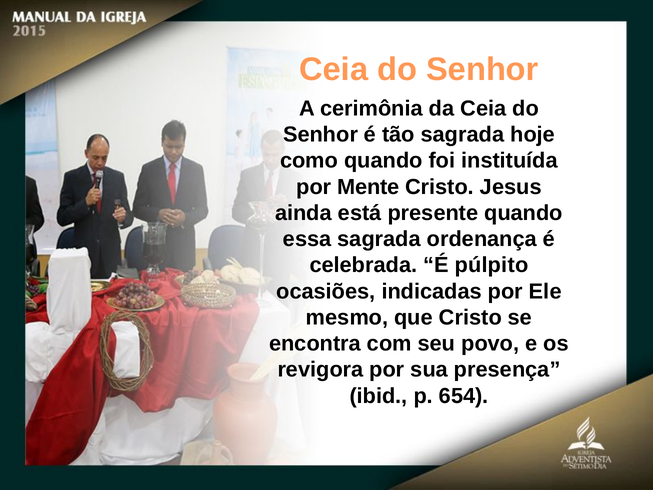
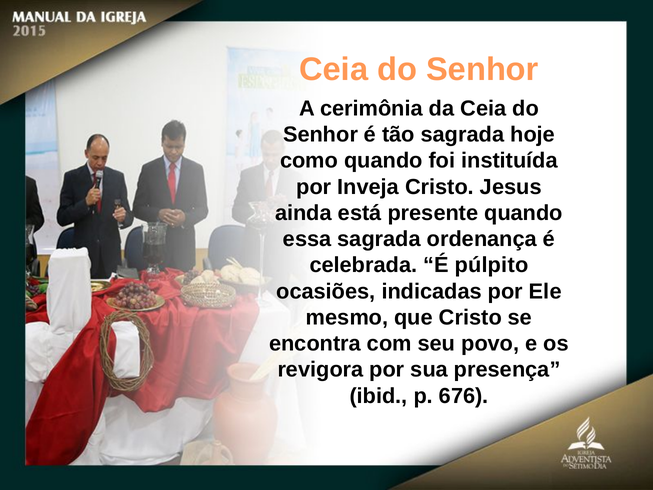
Mente: Mente -> Inveja
654: 654 -> 676
